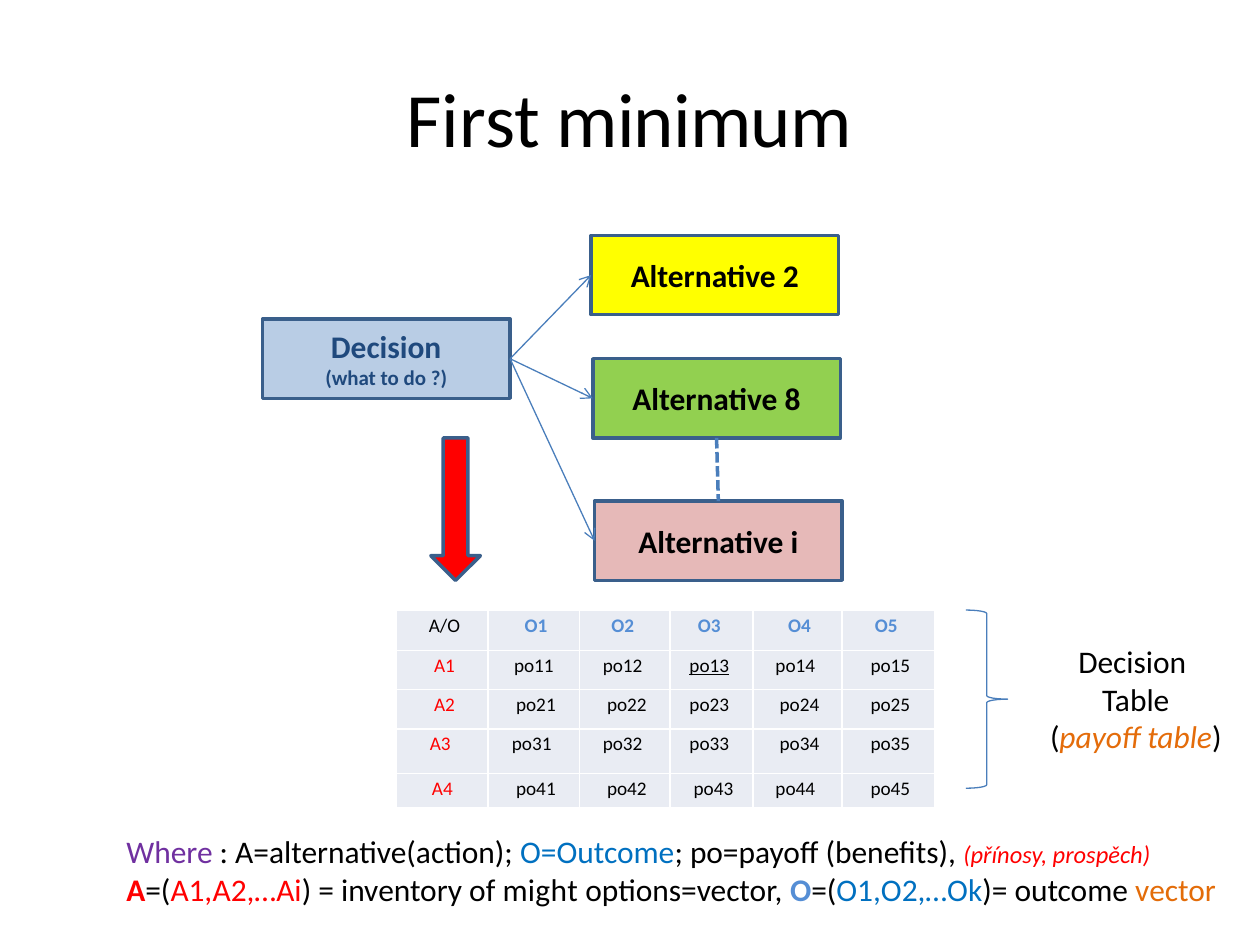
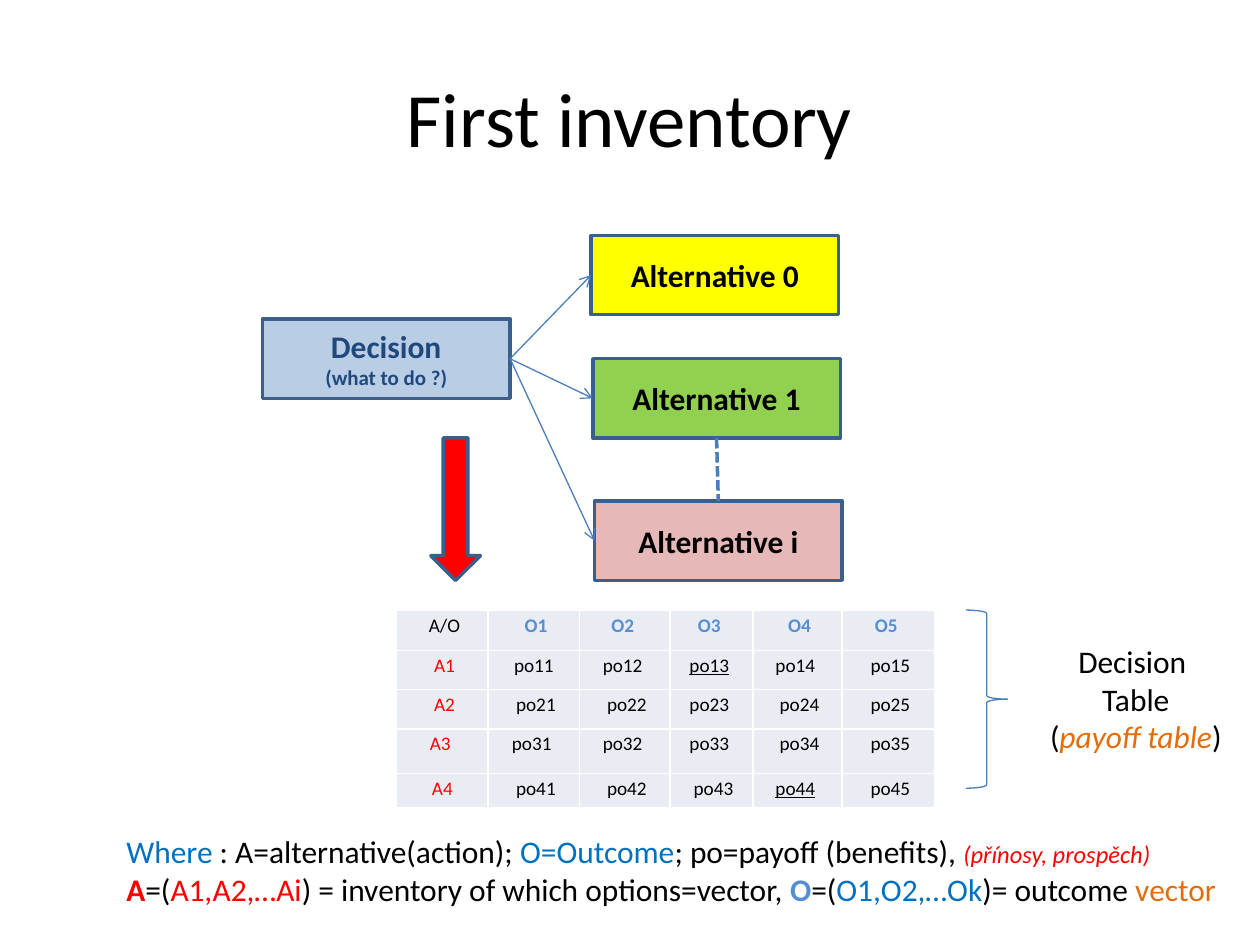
First minimum: minimum -> inventory
2: 2 -> 0
8: 8 -> 1
po44 underline: none -> present
Where colour: purple -> blue
might: might -> which
